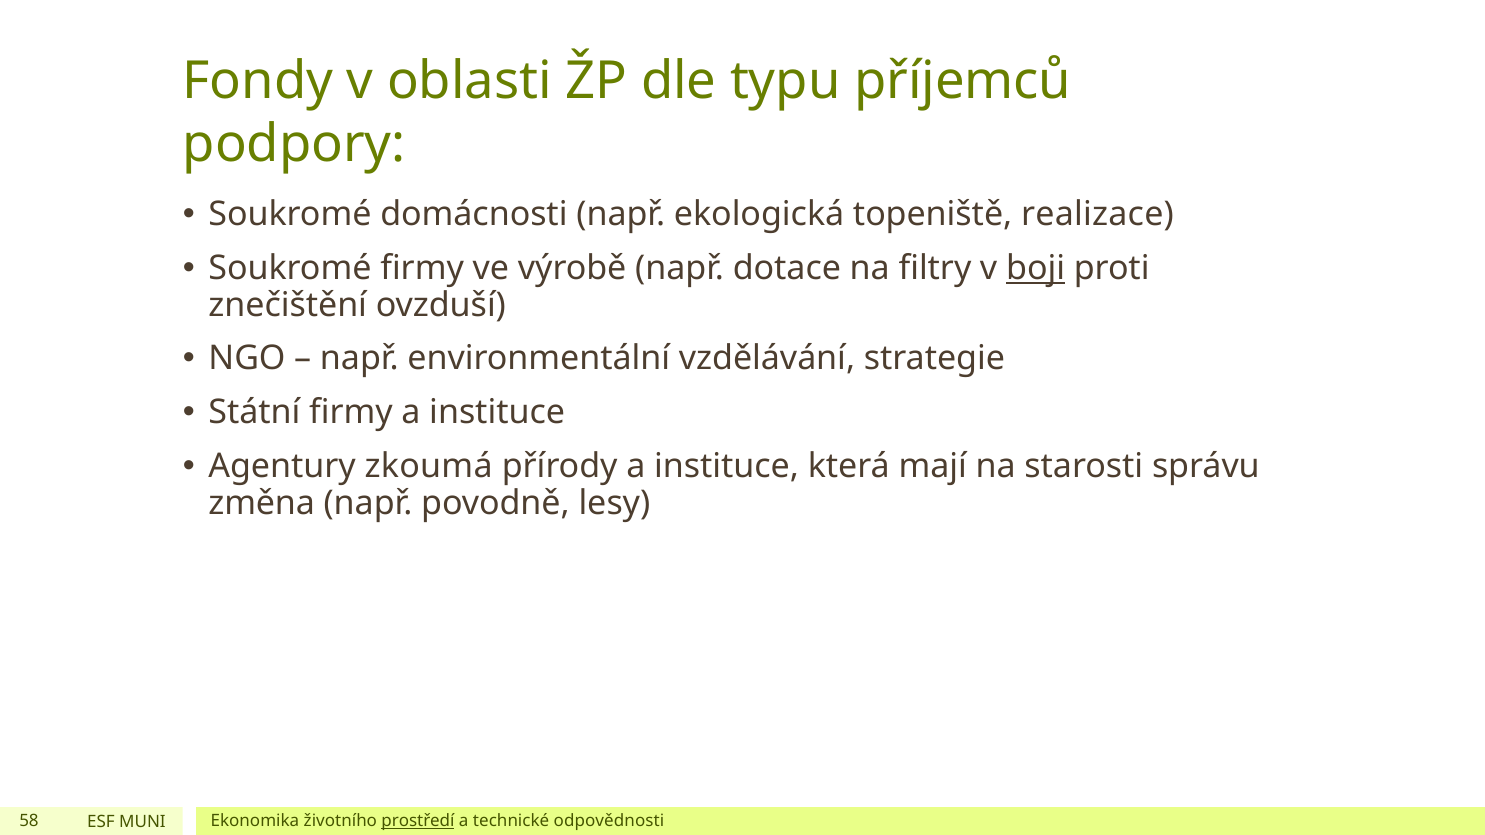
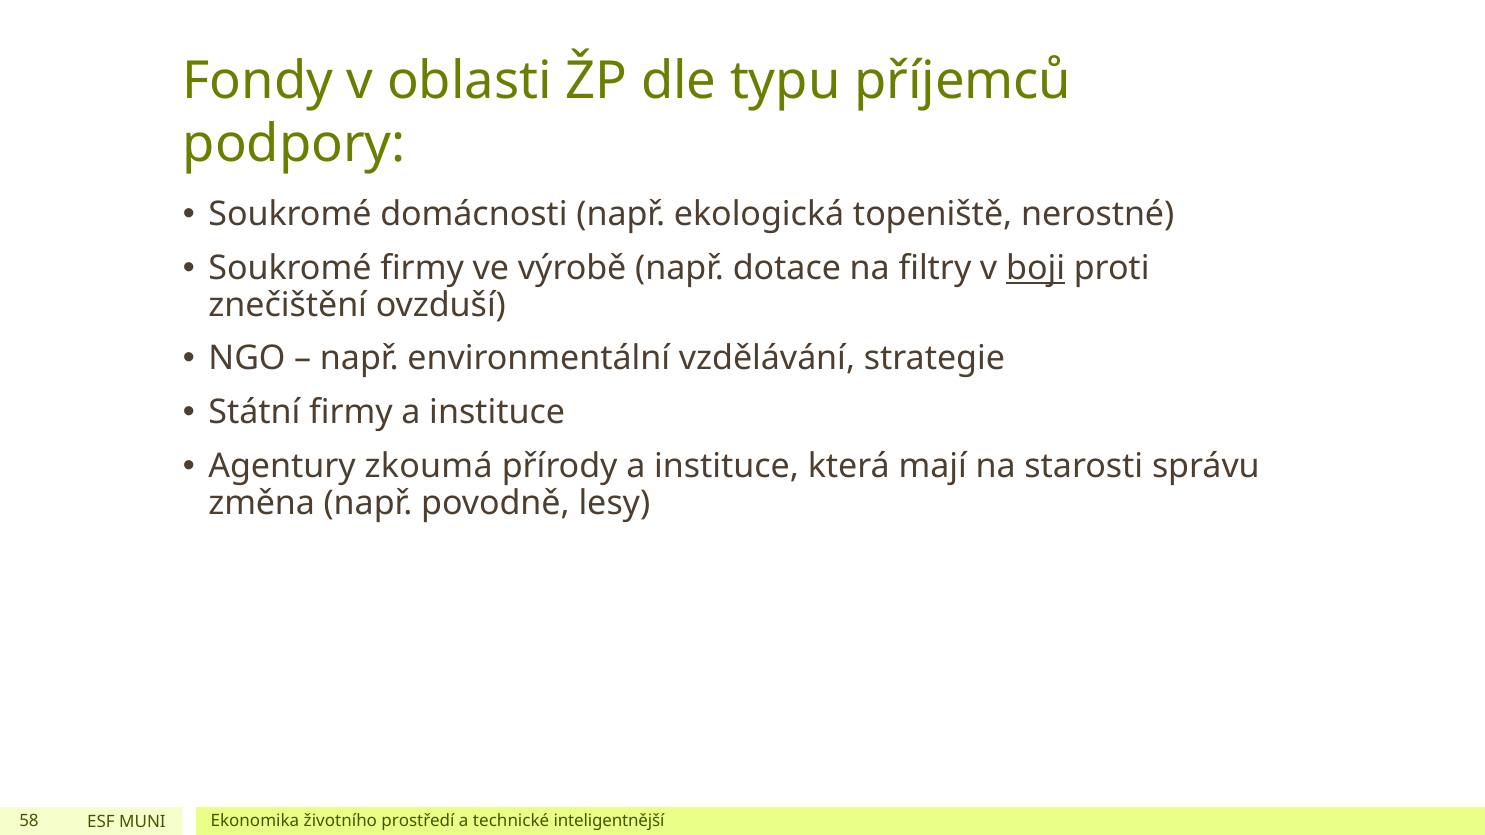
realizace: realizace -> nerostné
prostředí underline: present -> none
odpovědnosti: odpovědnosti -> inteligentnější
